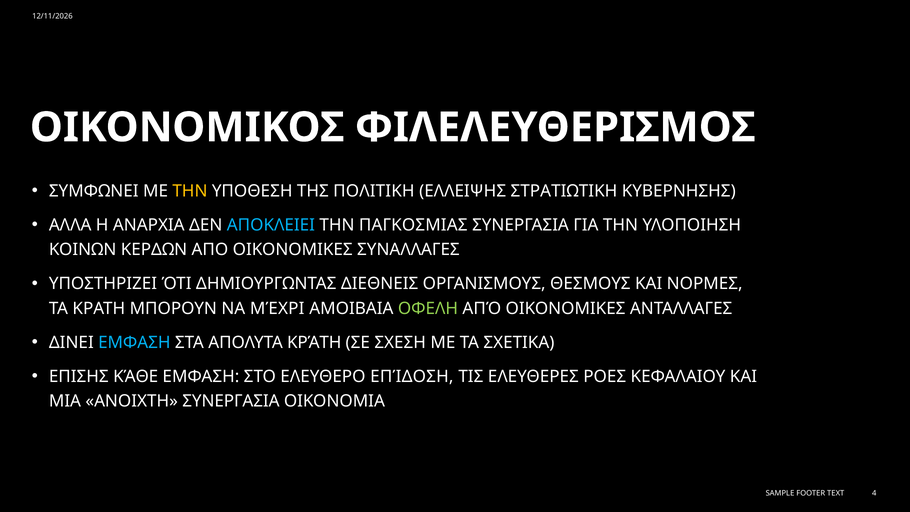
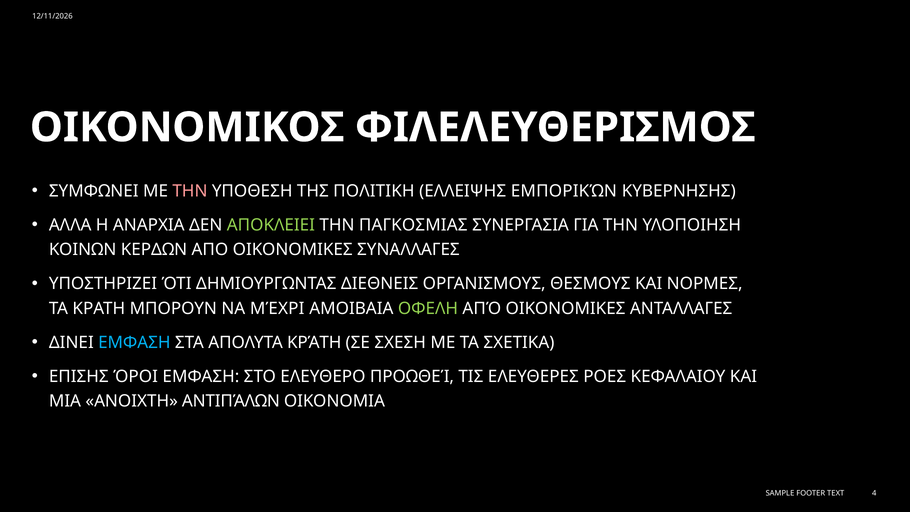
ΤΗΝ at (190, 191) colour: yellow -> pink
ΣΤΡΑΤΙΩΤΙΚΗ: ΣΤΡΑΤΙΩΤΙΚΗ -> ΕΜΠΟΡΙΚΏΝ
ΑΠΟΚΛΕΙΕΙ colour: light blue -> light green
ΚΆΘΕ: ΚΆΘΕ -> ΌΡΟΙ
ΕΠΊΔΟΣΗ: ΕΠΊΔΟΣΗ -> ΠΡΟΩΘΕΊ
ΑΝΟΙΧΤΗ ΣΥΝΕΡΓΑΣΙΑ: ΣΥΝΕΡΓΑΣΙΑ -> ΑΝΤΙΠΆΛΩΝ
